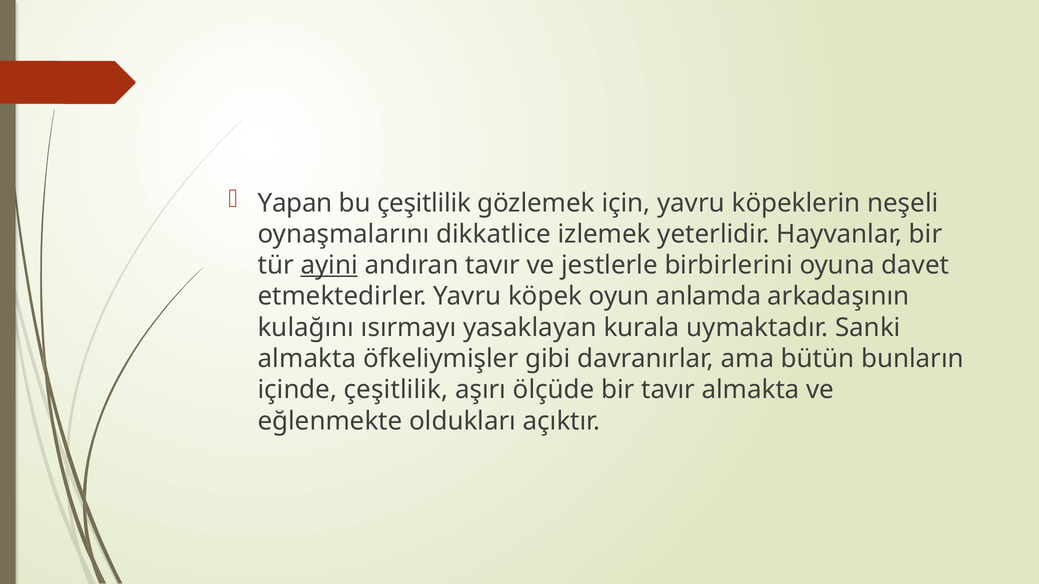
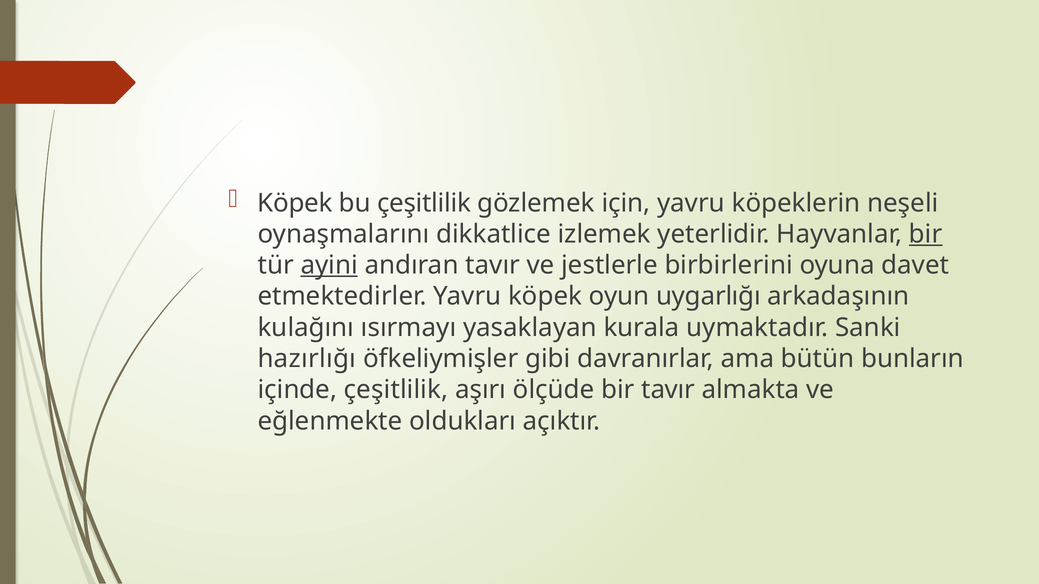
Yapan at (295, 203): Yapan -> Köpek
bir at (926, 234) underline: none -> present
anlamda: anlamda -> uygarlığı
almakta at (307, 359): almakta -> hazırlığı
